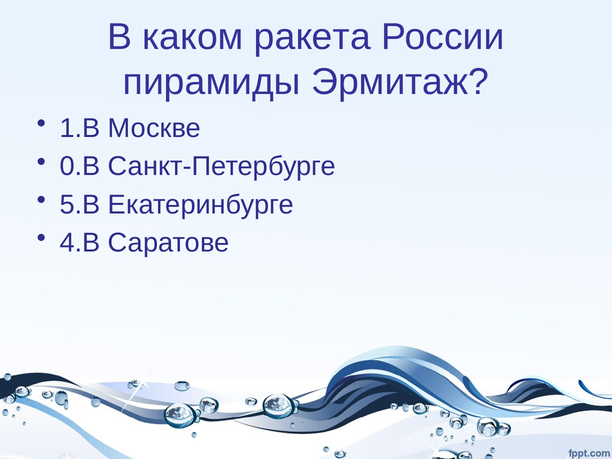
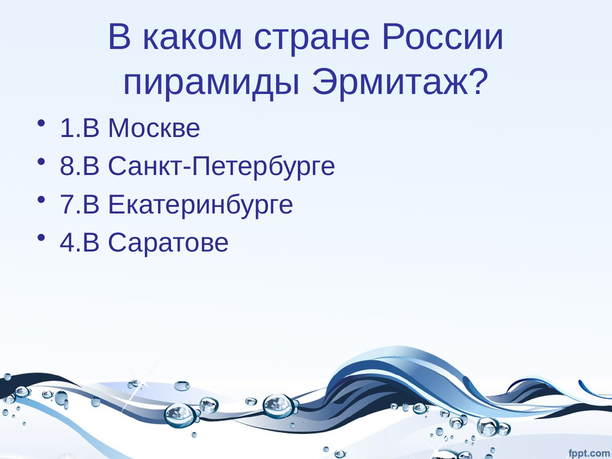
ракета: ракета -> стране
0.В: 0.В -> 8.В
5.В: 5.В -> 7.В
